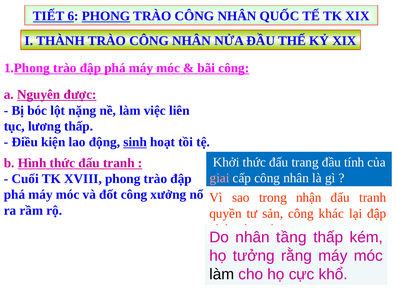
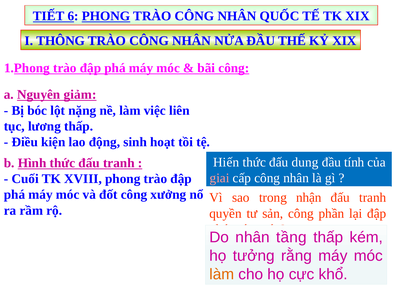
THÀNH: THÀNH -> THÔNG
được: được -> giảm
sinh underline: present -> none
Khởi: Khởi -> Hiến
trang: trang -> dung
khác: khác -> phần
làm colour: black -> orange
